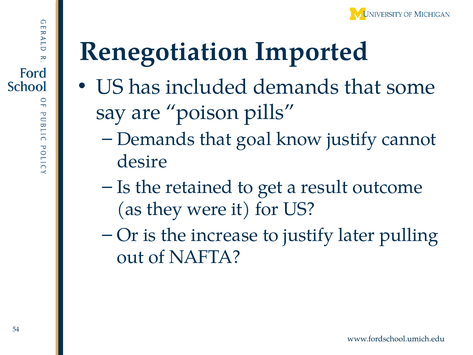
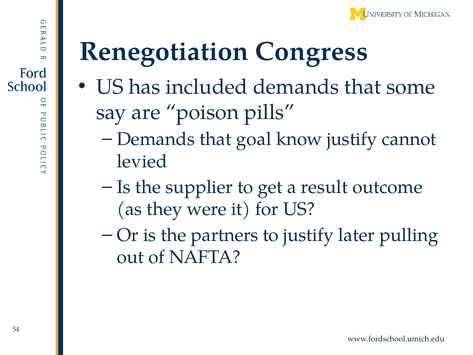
Imported: Imported -> Congress
desire: desire -> levied
retained: retained -> supplier
increase: increase -> partners
